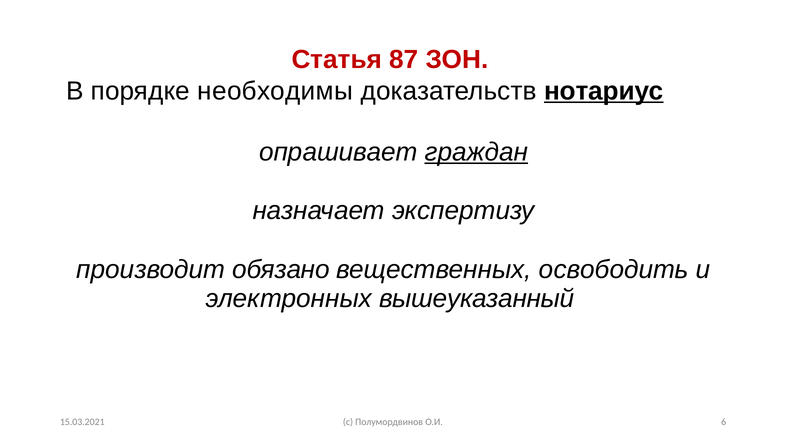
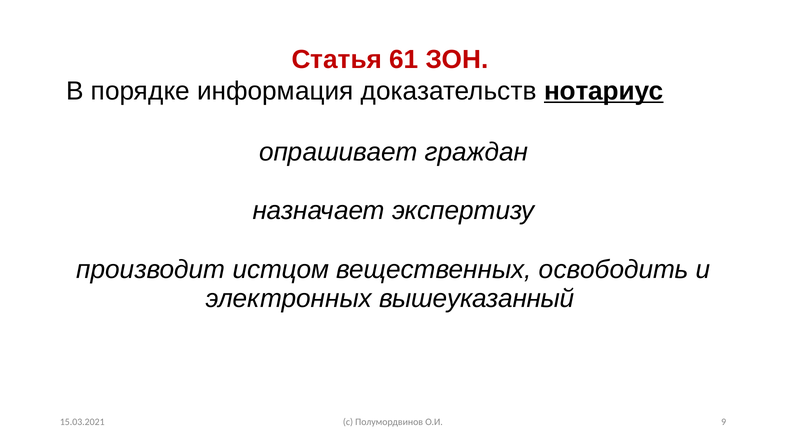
87: 87 -> 61
необходимы: необходимы -> информация
граждан underline: present -> none
обязано: обязано -> истцом
6: 6 -> 9
